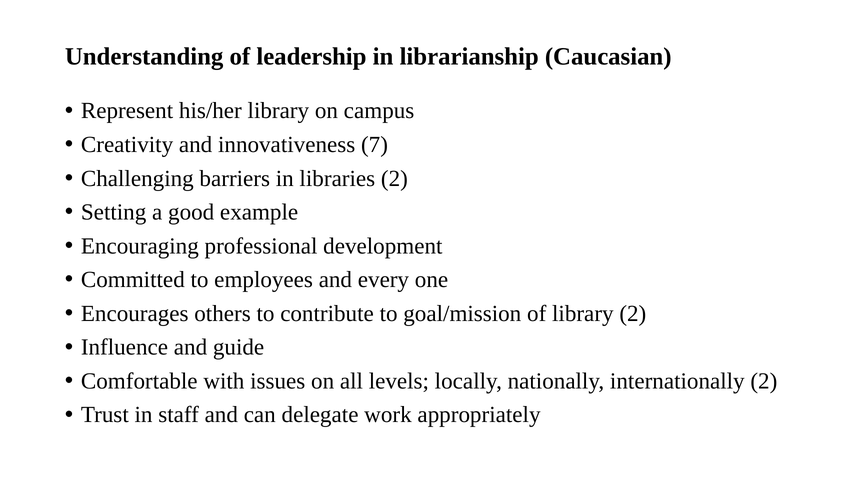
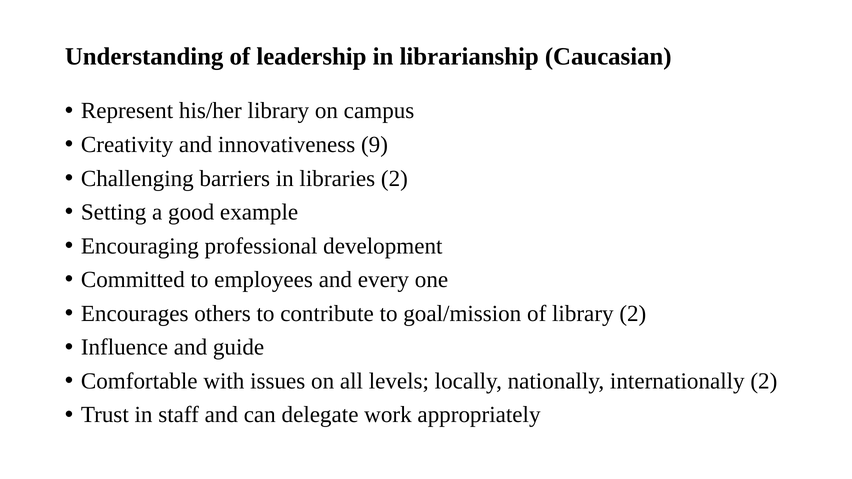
7: 7 -> 9
